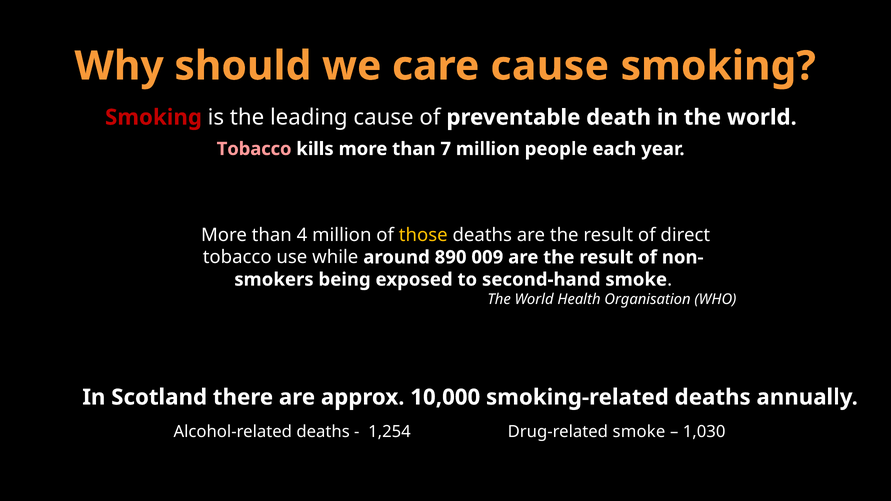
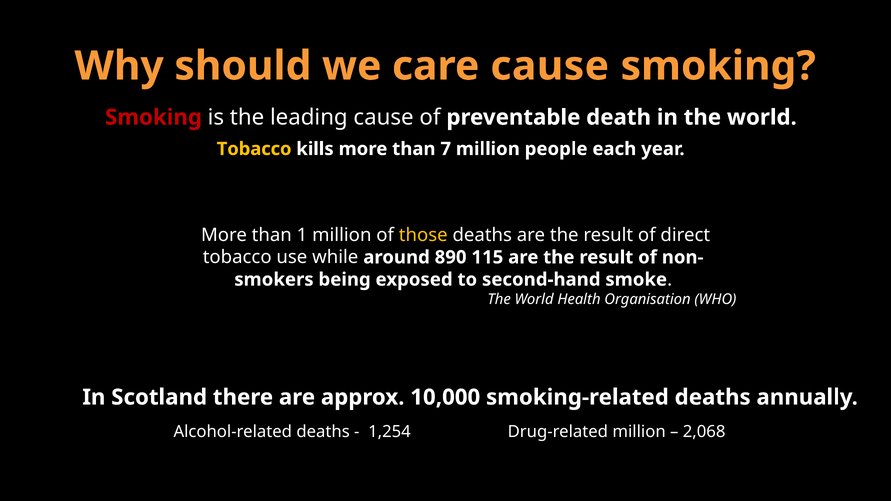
Tobacco at (254, 149) colour: pink -> yellow
4: 4 -> 1
009: 009 -> 115
Drug-related smoke: smoke -> million
1,030: 1,030 -> 2,068
